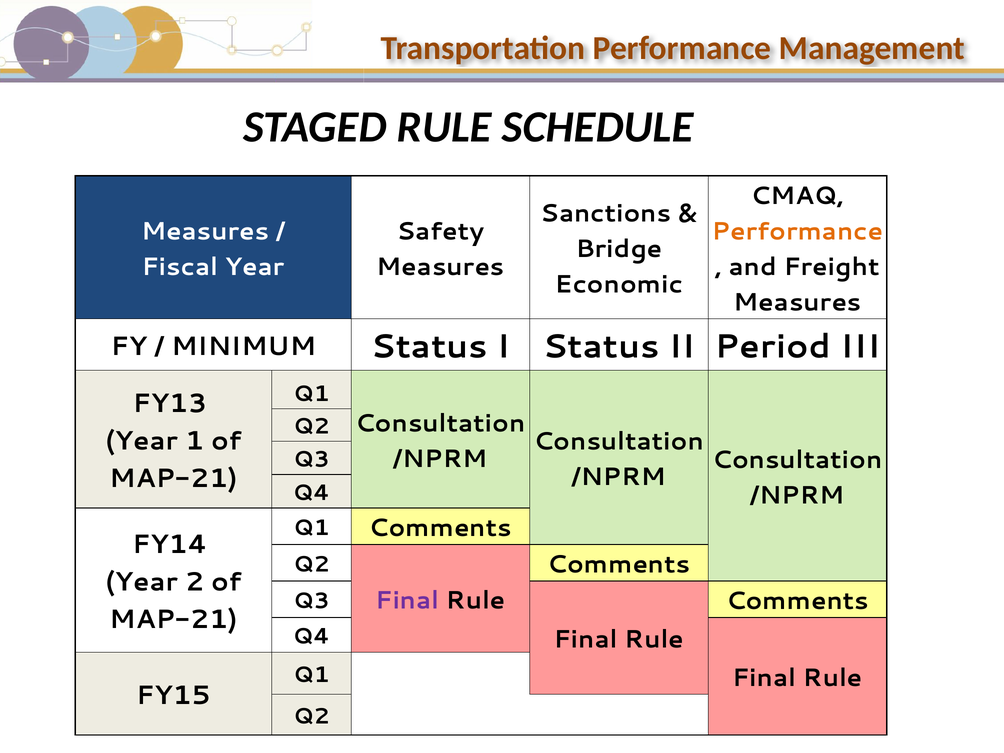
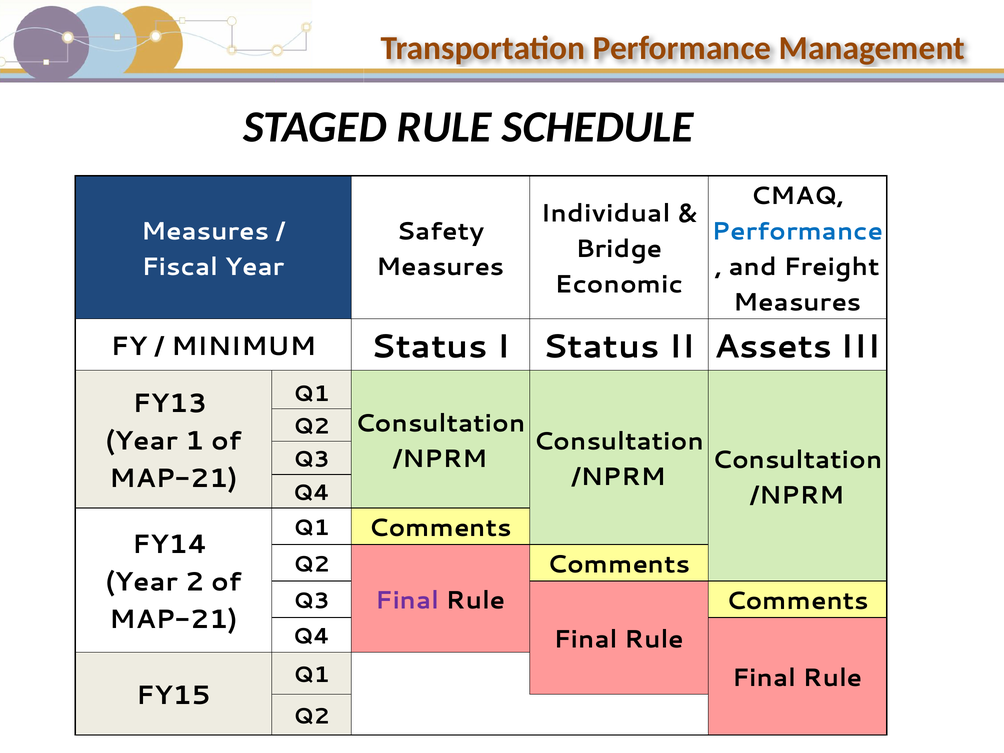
Sanctions: Sanctions -> Individual
Performance at (797, 231) colour: orange -> blue
Period: Period -> Assets
